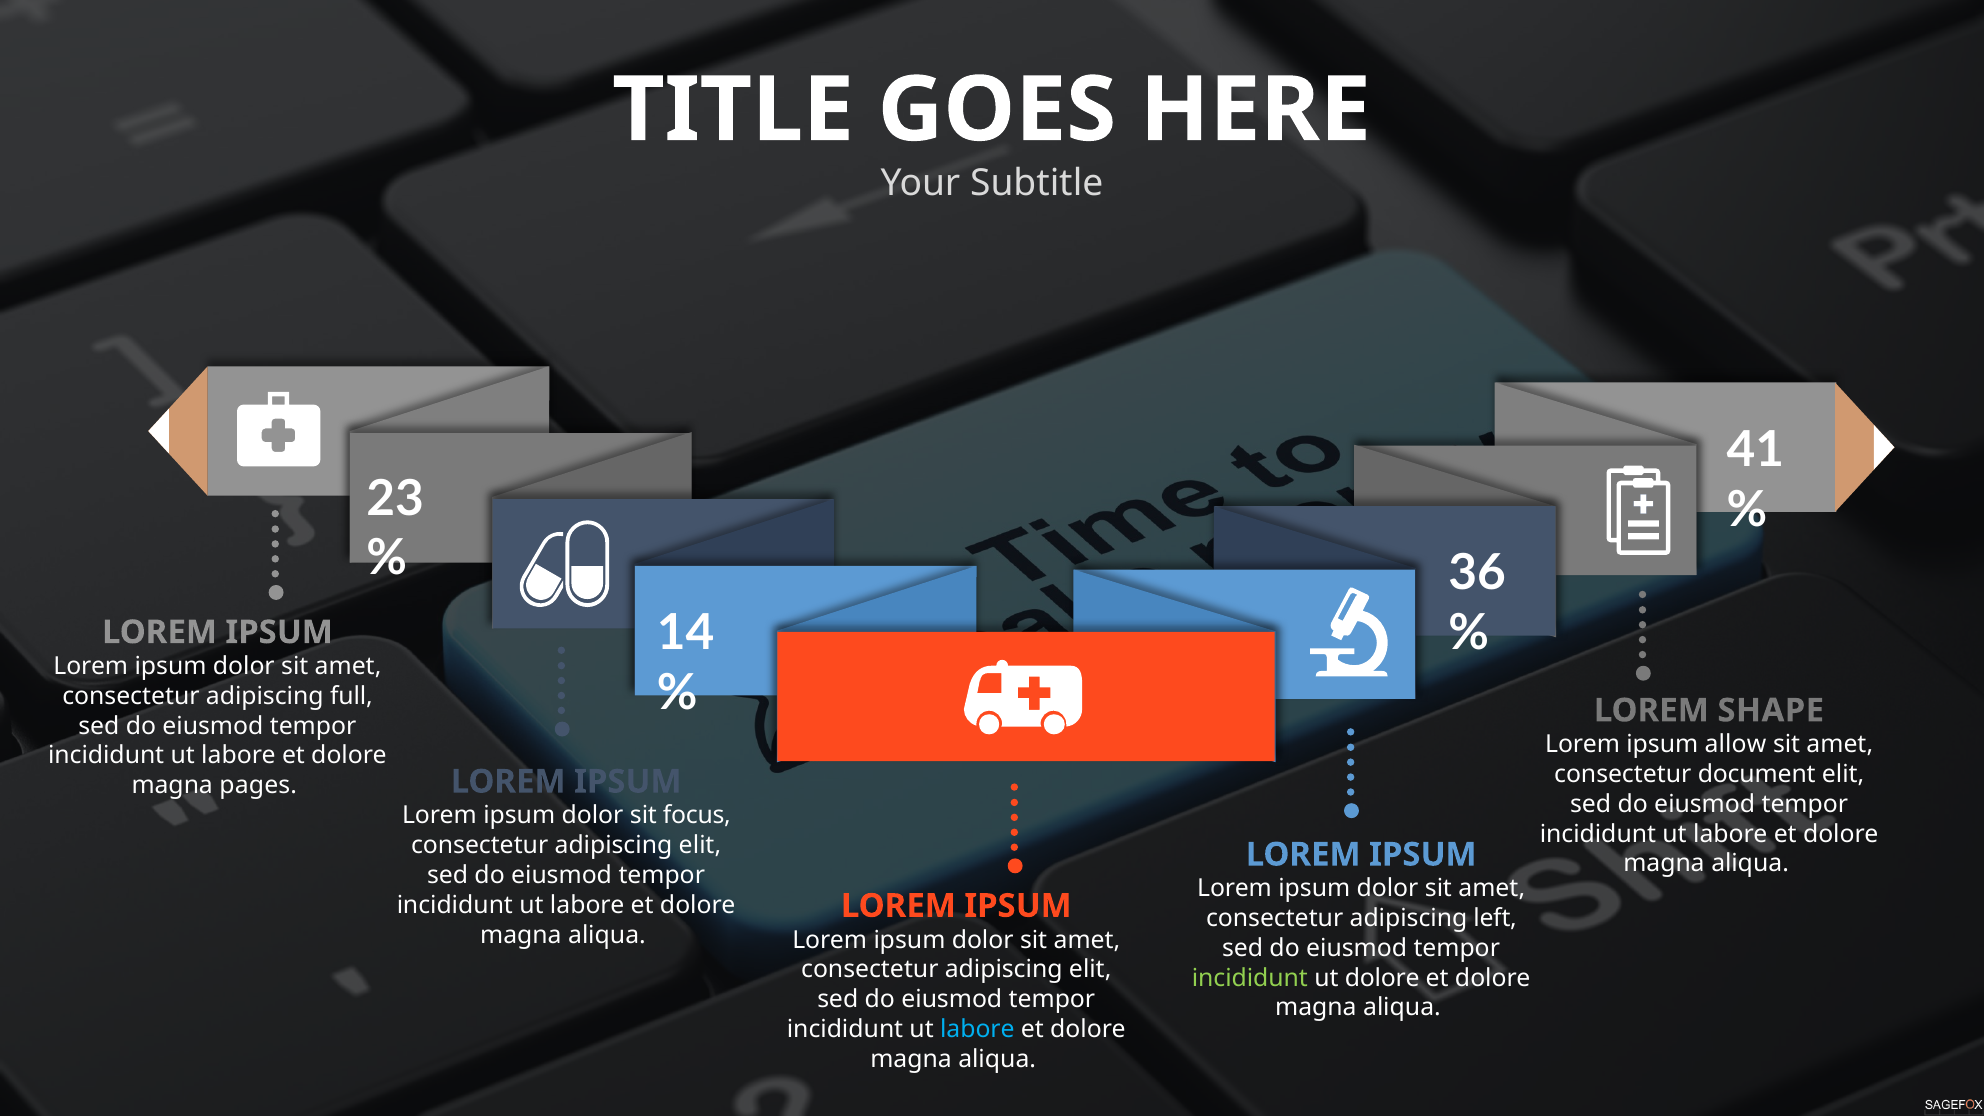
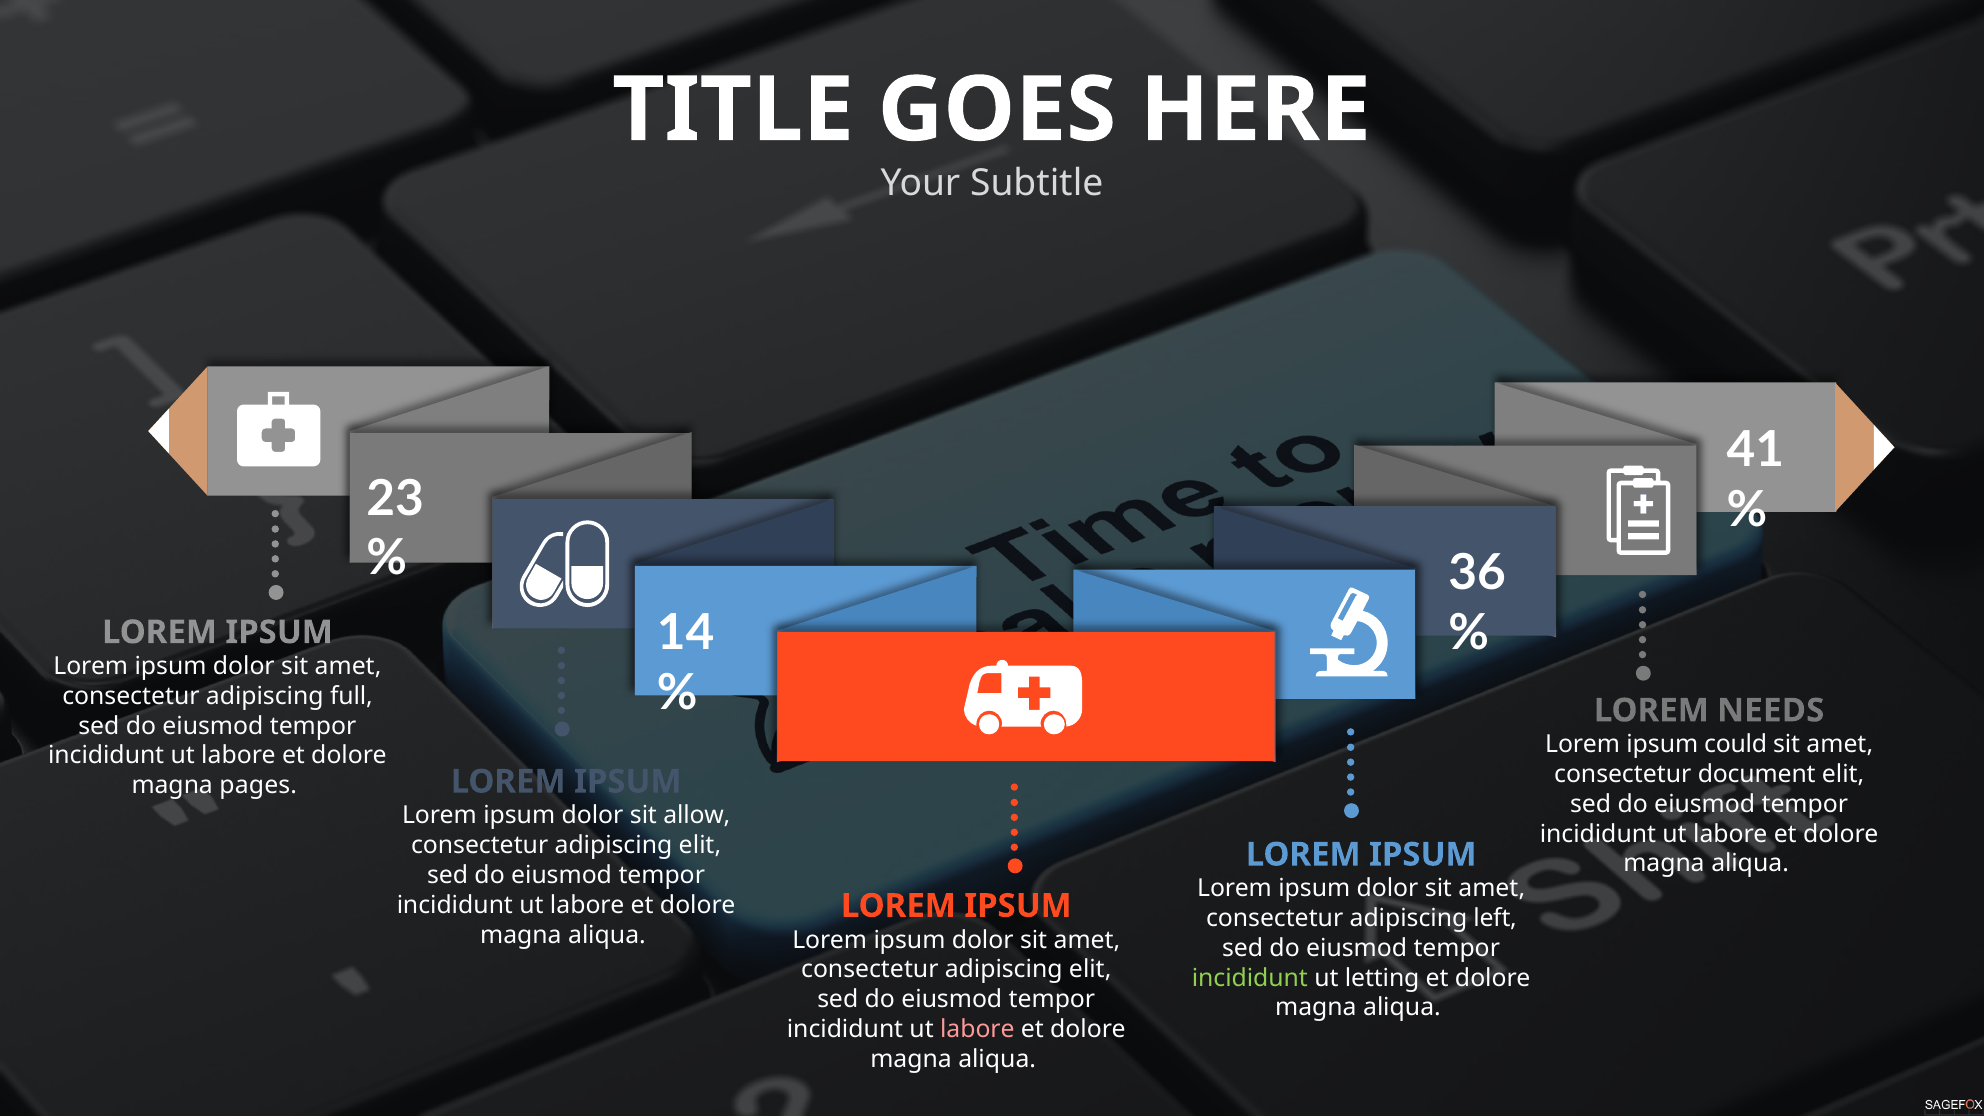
SHAPE: SHAPE -> NEEDS
allow: allow -> could
focus: focus -> allow
ut dolore: dolore -> letting
labore at (977, 1029) colour: light blue -> pink
